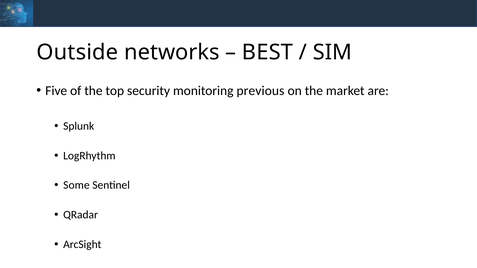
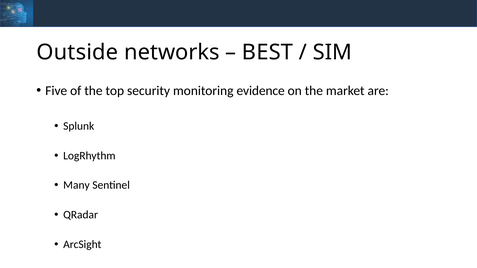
previous: previous -> evidence
Some: Some -> Many
